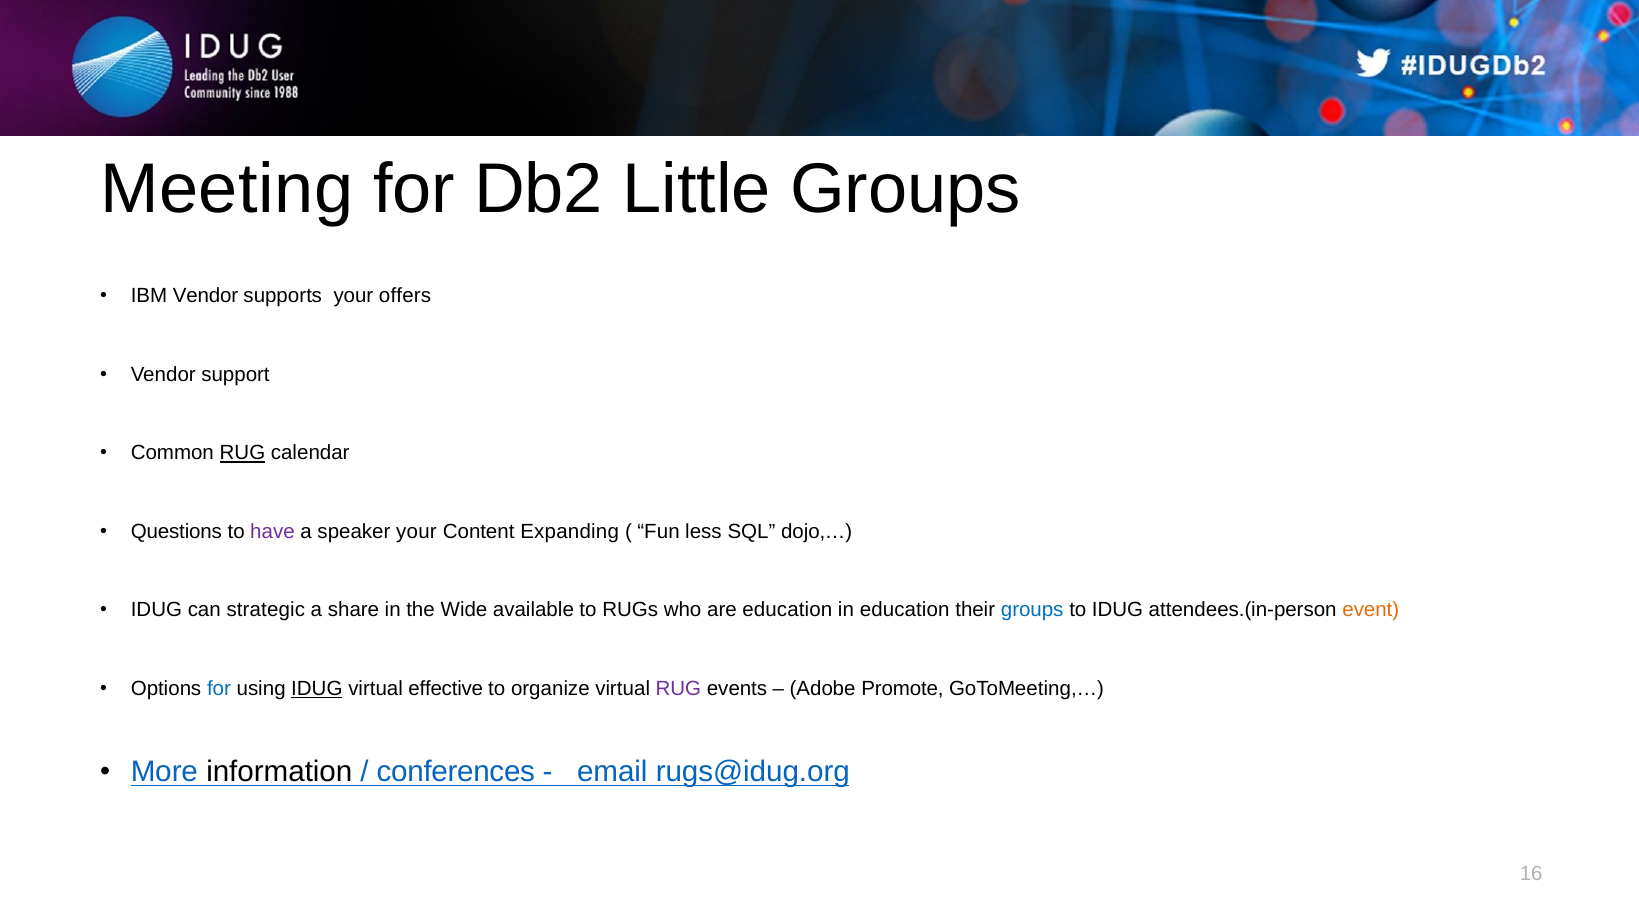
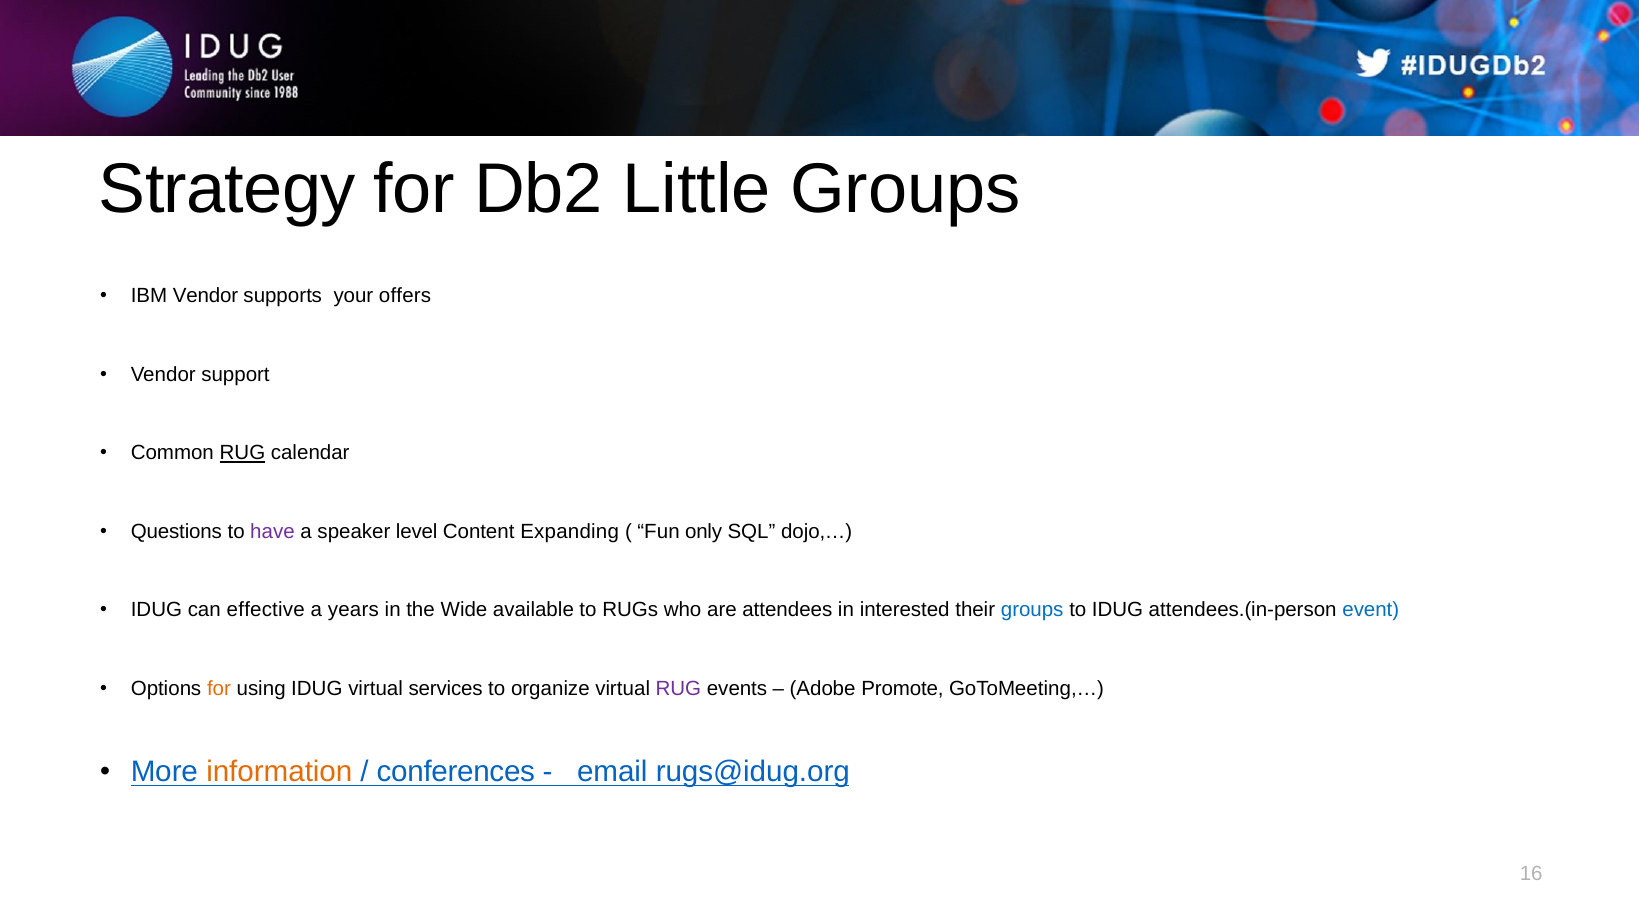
Meeting: Meeting -> Strategy
speaker your: your -> level
less: less -> only
strategic: strategic -> effective
share: share -> years
are education: education -> attendees
in education: education -> interested
event colour: orange -> blue
for at (219, 689) colour: blue -> orange
IDUG at (317, 689) underline: present -> none
effective: effective -> services
information colour: black -> orange
